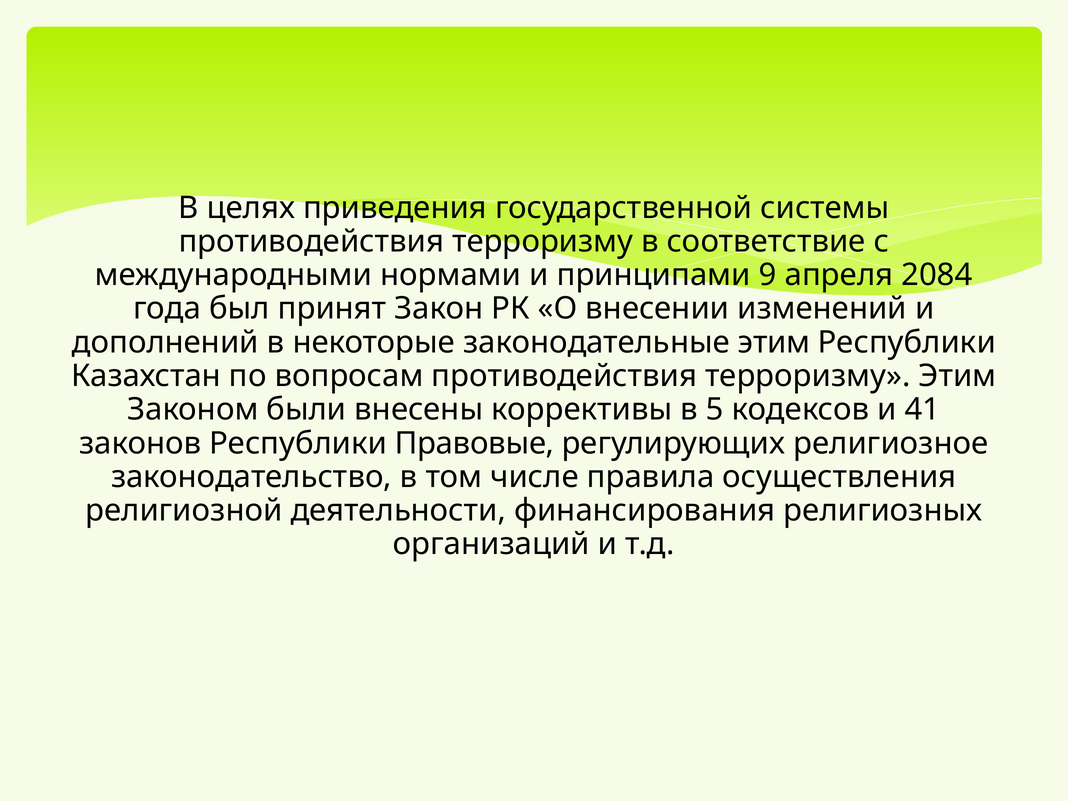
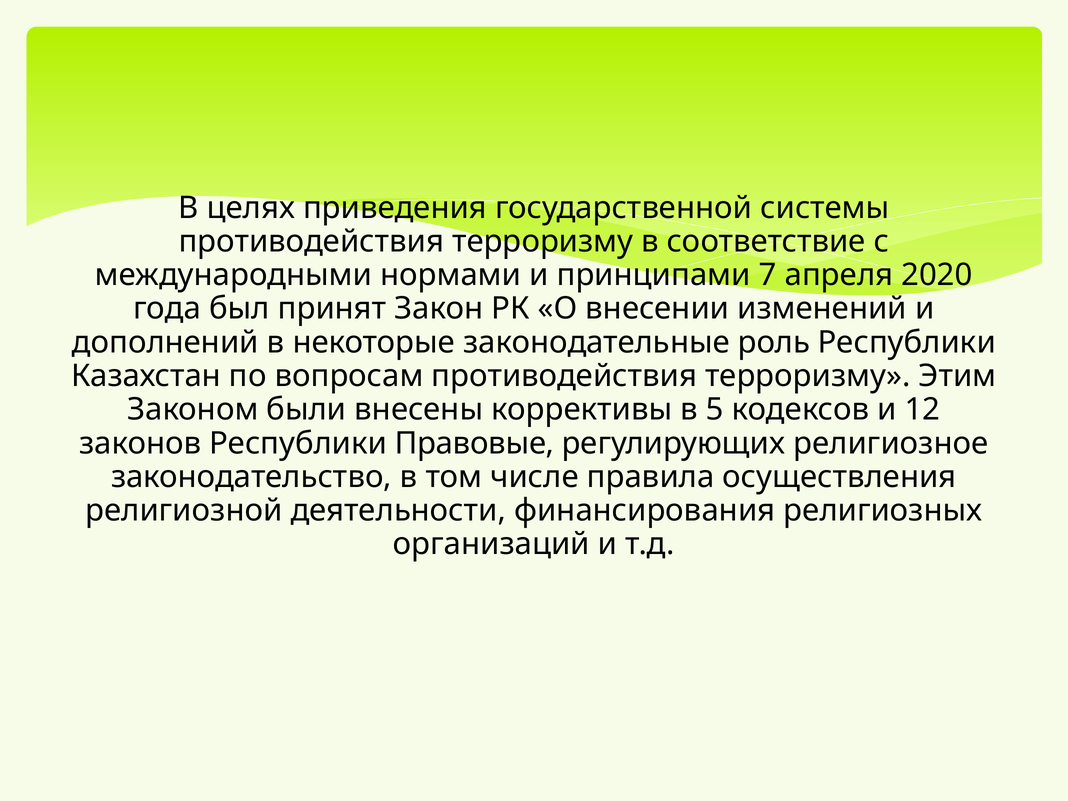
9: 9 -> 7
2084: 2084 -> 2020
законодательные этим: этим -> роль
41: 41 -> 12
